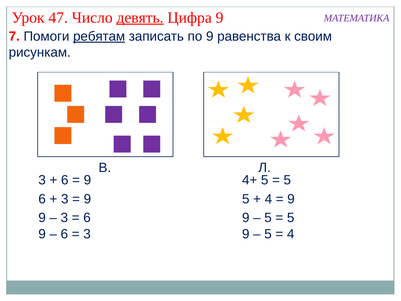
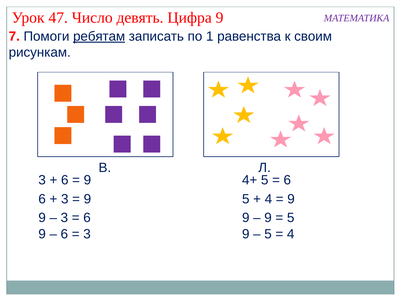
девять underline: present -> none
по 9: 9 -> 1
5 at (287, 180): 5 -> 6
5 at (268, 218): 5 -> 9
